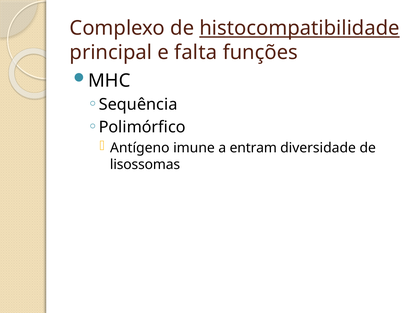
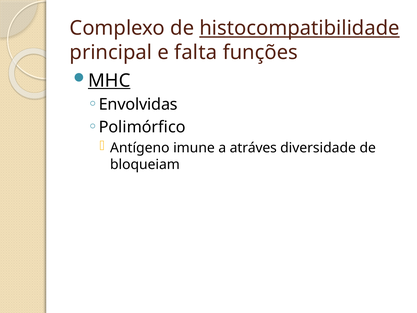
MHC underline: none -> present
Sequência: Sequência -> Envolvidas
entram: entram -> atráves
lisossomas: lisossomas -> bloqueiam
